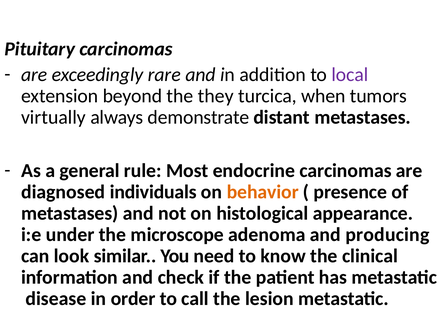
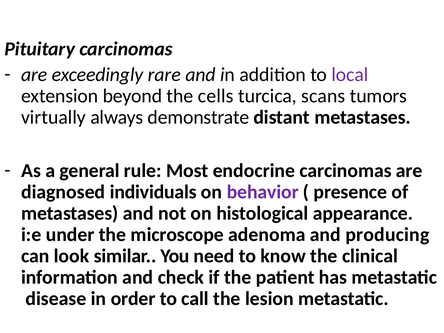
they: they -> cells
when: when -> scans
behavior colour: orange -> purple
